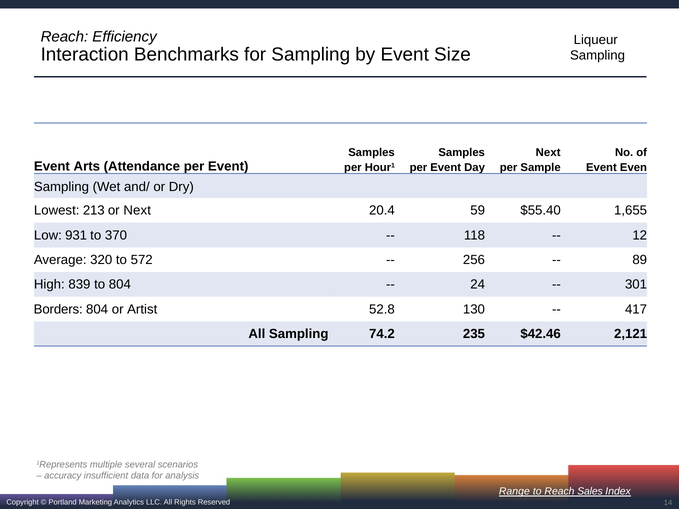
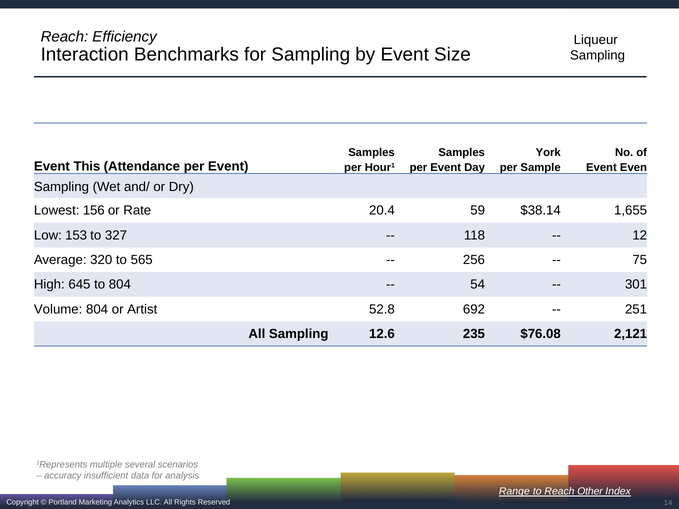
Next at (548, 153): Next -> York
Arts: Arts -> This
213: 213 -> 156
or Next: Next -> Rate
$55.40: $55.40 -> $38.14
931: 931 -> 153
370: 370 -> 327
572: 572 -> 565
89: 89 -> 75
839: 839 -> 645
24: 24 -> 54
Borders: Borders -> Volume
130: 130 -> 692
417: 417 -> 251
74.2: 74.2 -> 12.6
$42.46: $42.46 -> $76.08
Sales: Sales -> Other
